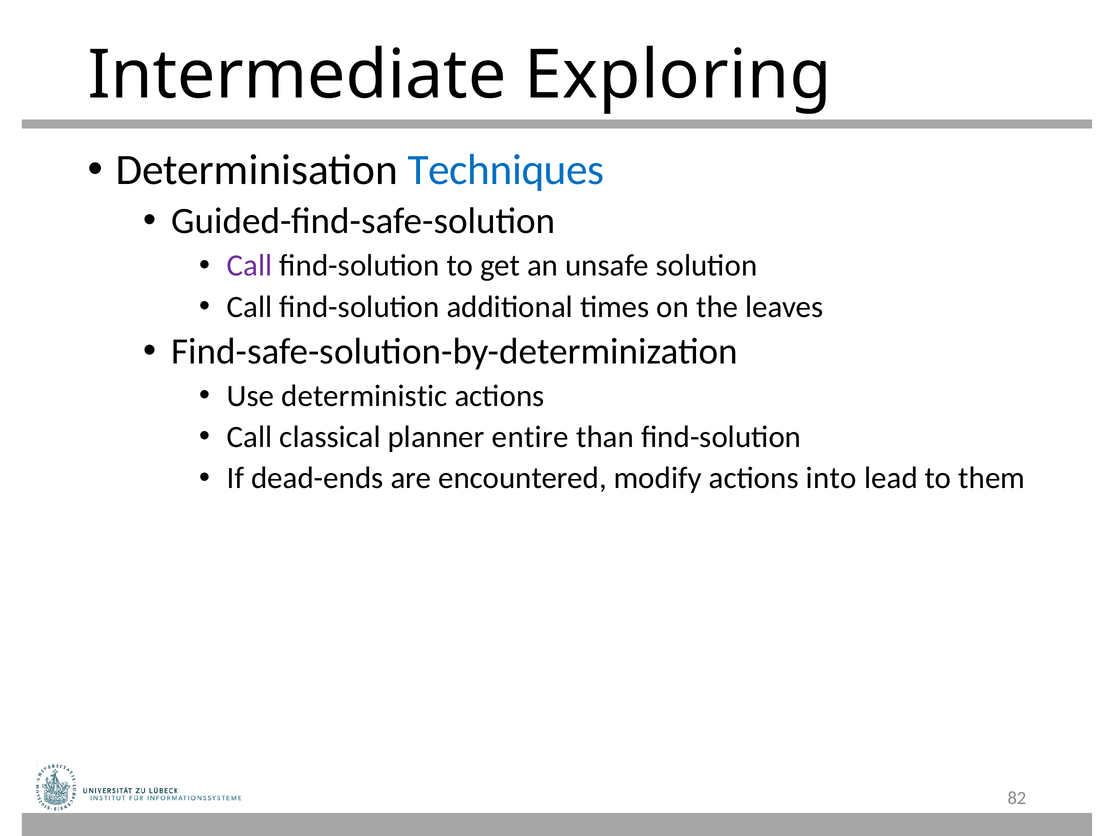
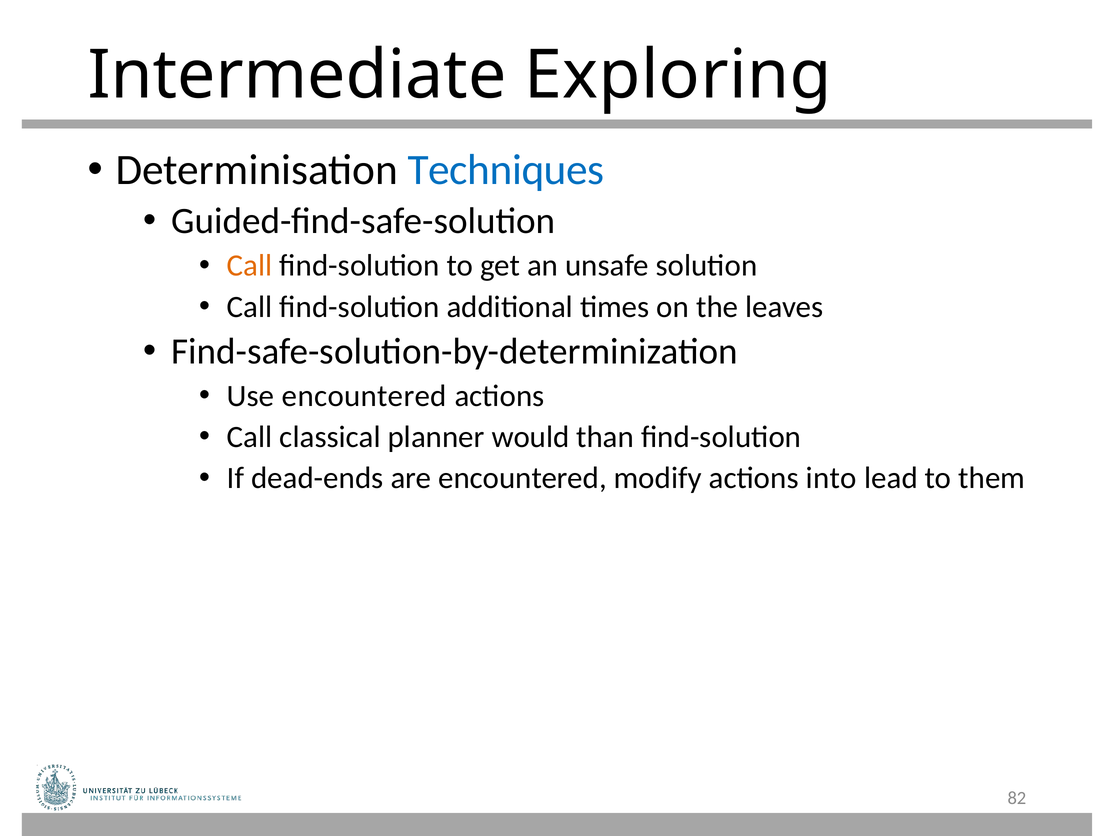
Call at (250, 266) colour: purple -> orange
Use deterministic: deterministic -> encountered
entire: entire -> would
